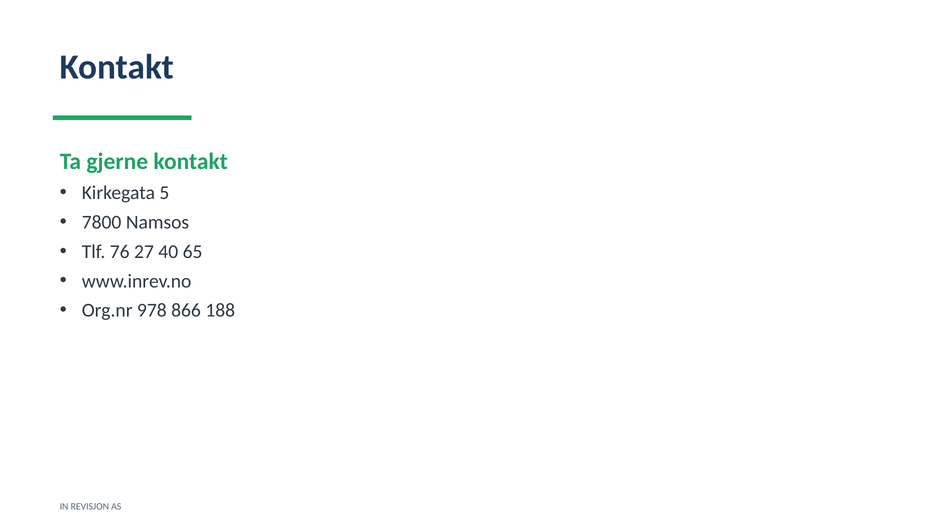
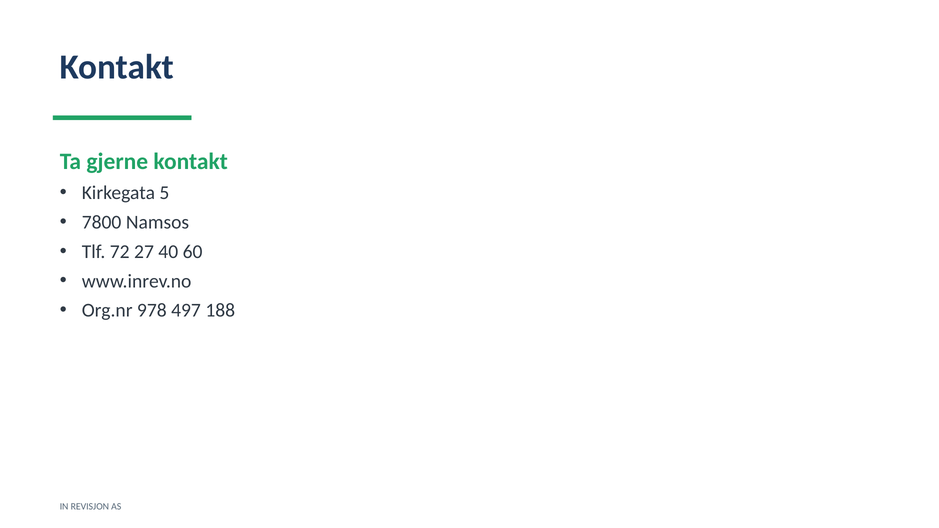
76: 76 -> 72
65: 65 -> 60
866: 866 -> 497
